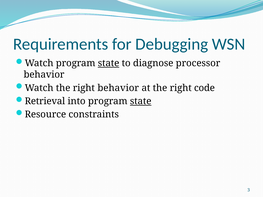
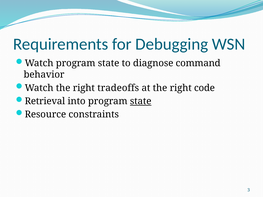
state at (109, 63) underline: present -> none
processor: processor -> command
right behavior: behavior -> tradeoffs
